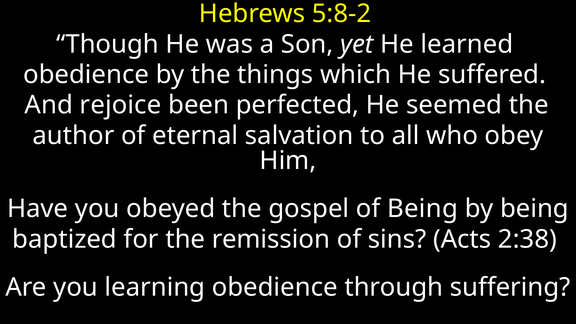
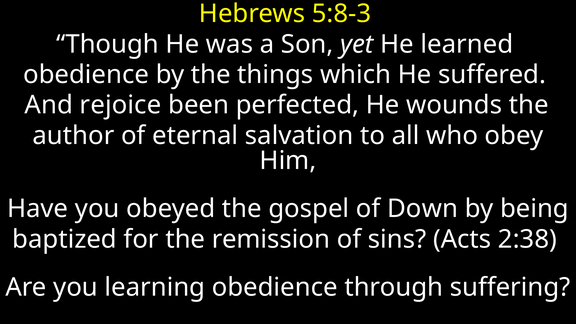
5:8-2: 5:8-2 -> 5:8-3
seemed: seemed -> wounds
of Being: Being -> Down
